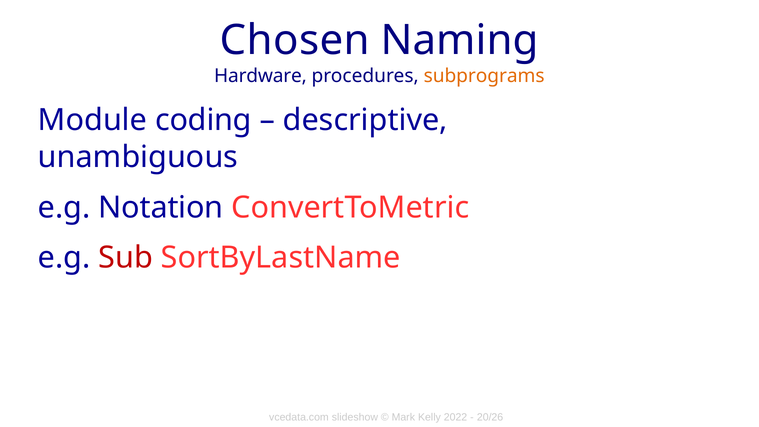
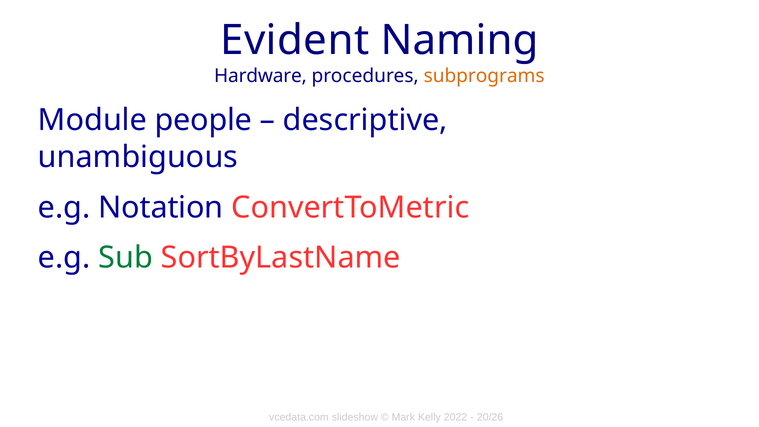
Chosen: Chosen -> Evident
coding: coding -> people
Sub colour: red -> green
